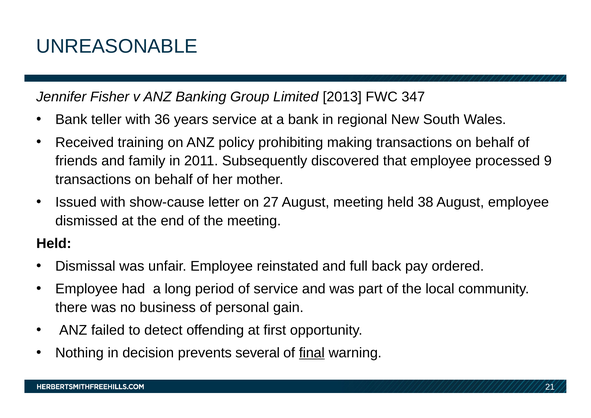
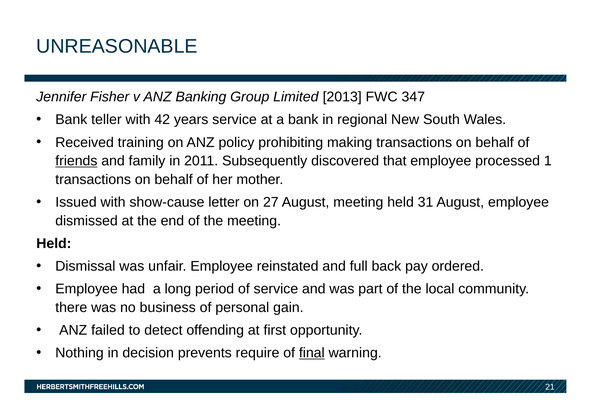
36: 36 -> 42
friends underline: none -> present
9: 9 -> 1
38: 38 -> 31
several: several -> require
